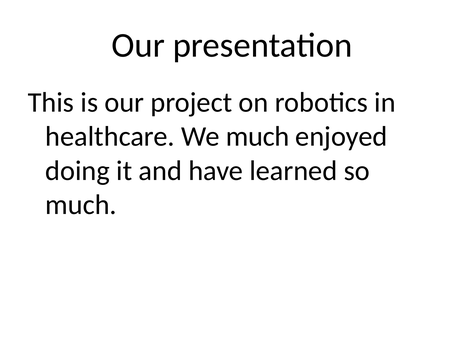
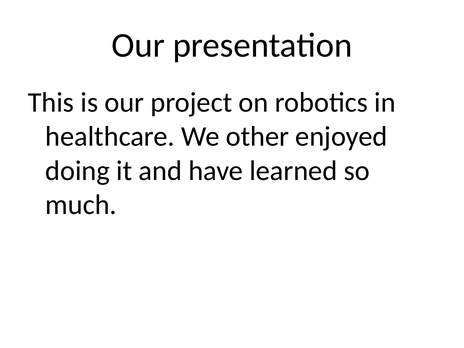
We much: much -> other
